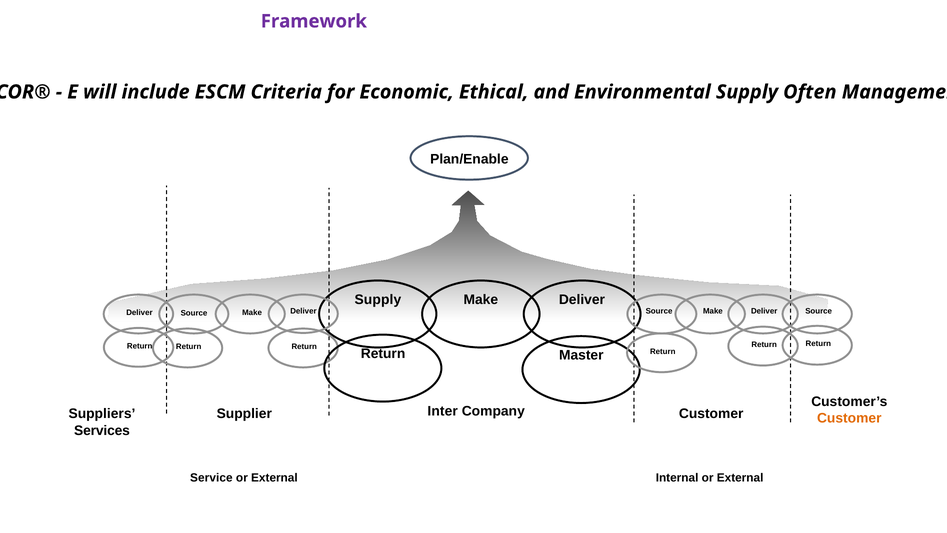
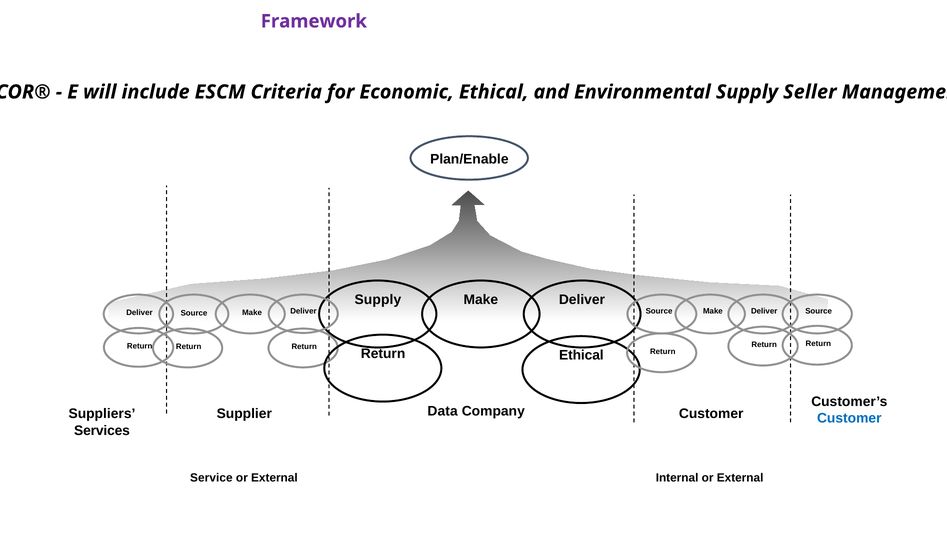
Often: Often -> Seller
Return Master: Master -> Ethical
Inter: Inter -> Data
Customer at (849, 418) colour: orange -> blue
